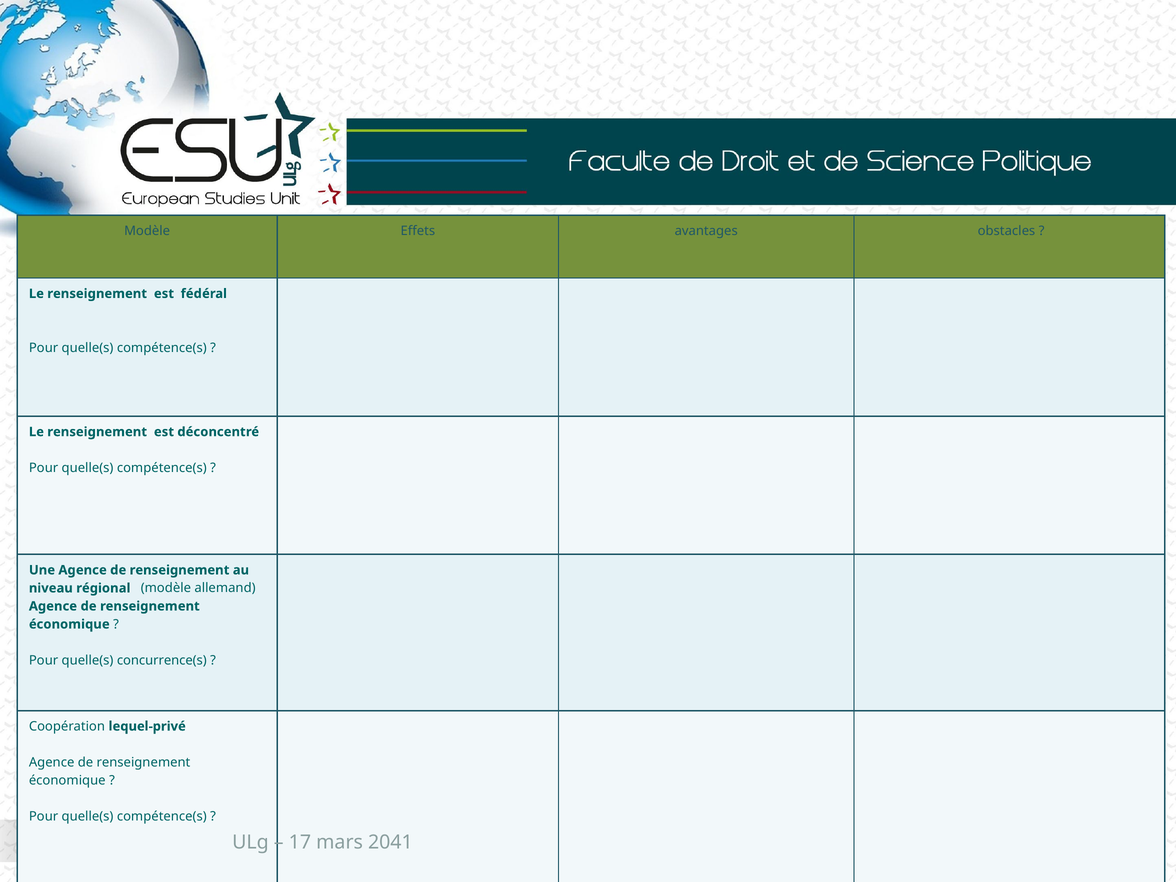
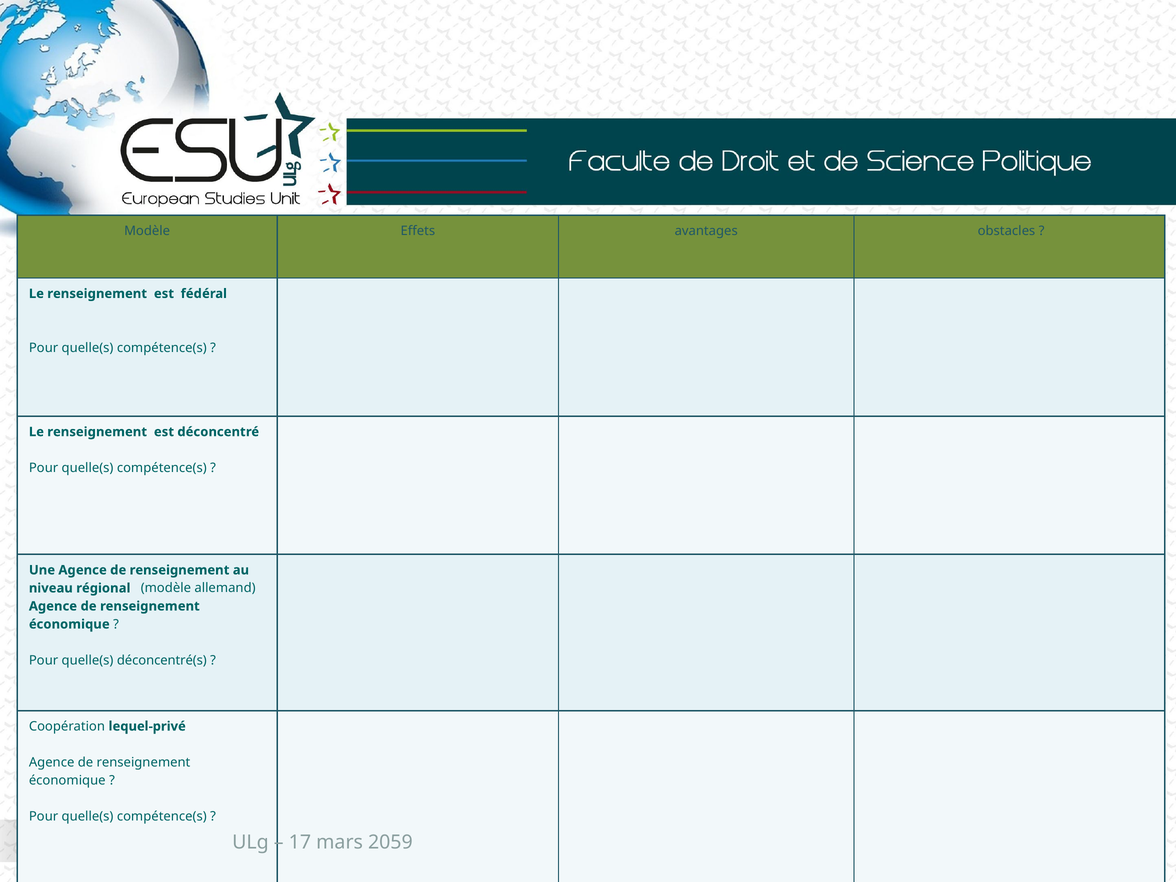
concurrence(s: concurrence(s -> déconcentré(s
2041: 2041 -> 2059
